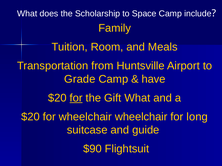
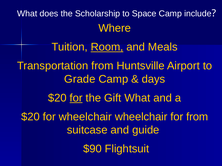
Family: Family -> Where
Room underline: none -> present
have: have -> days
for long: long -> from
